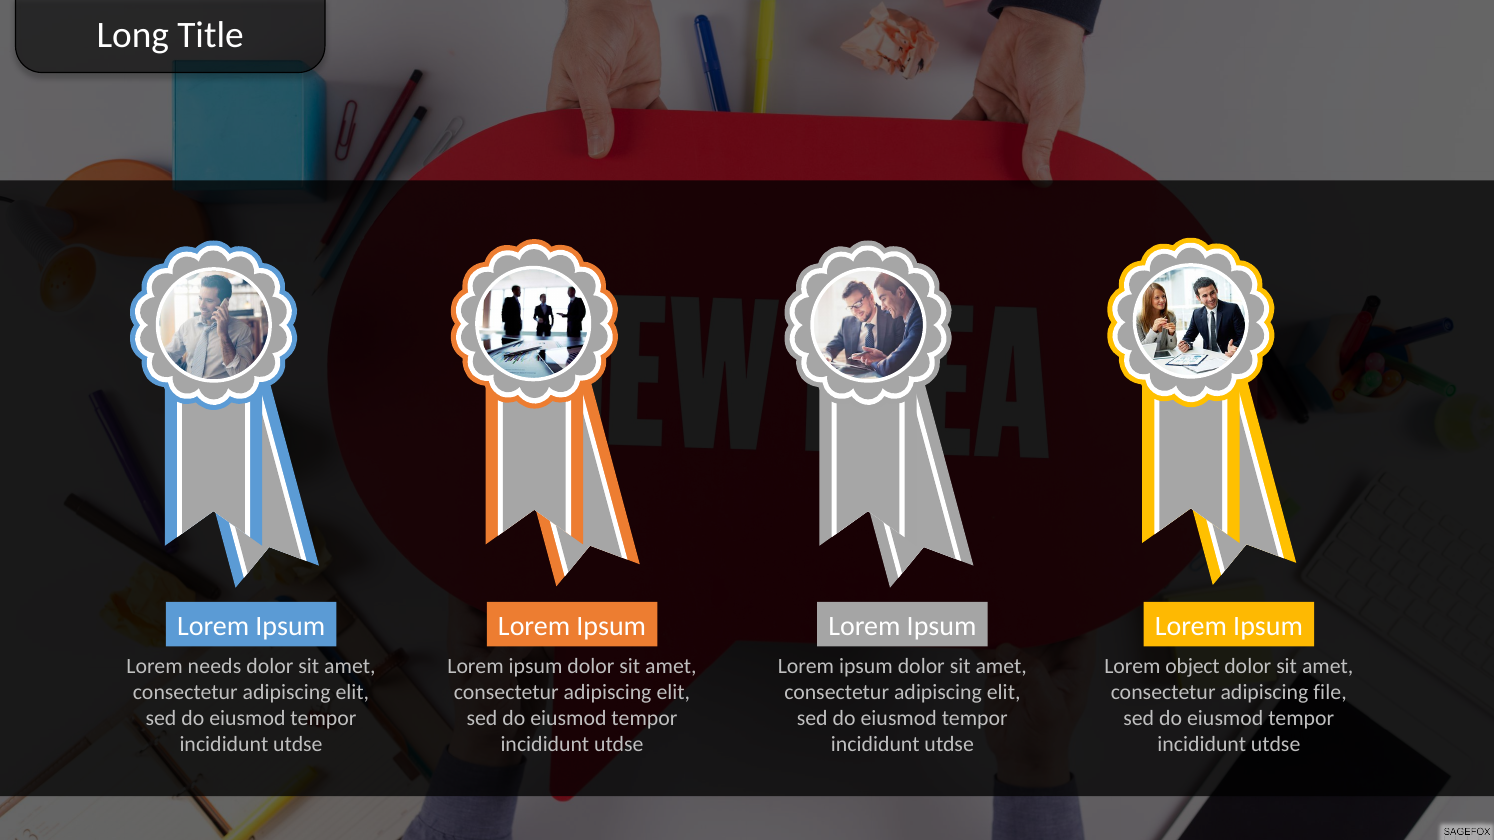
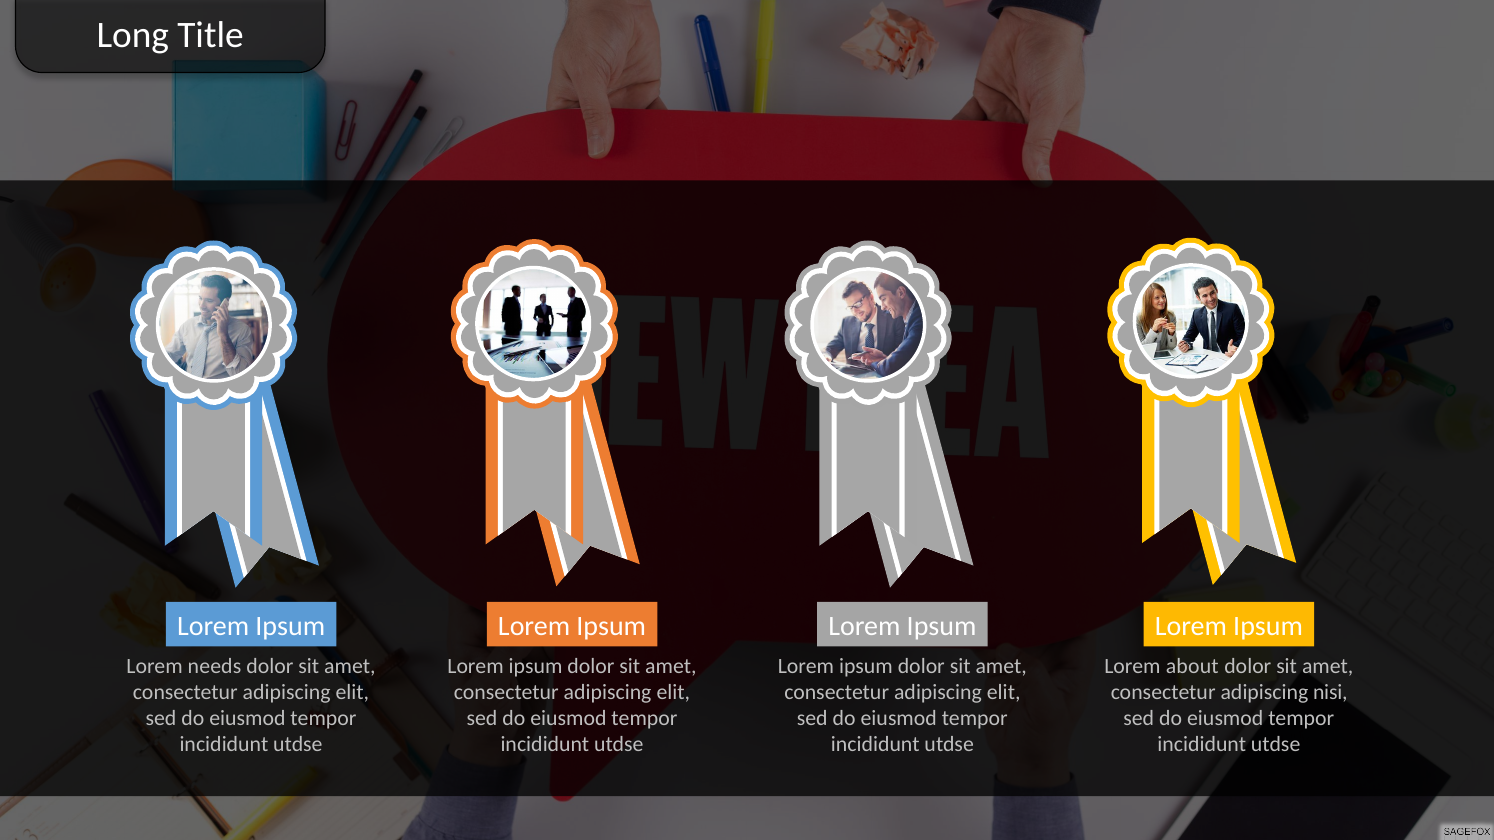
object: object -> about
file: file -> nisi
